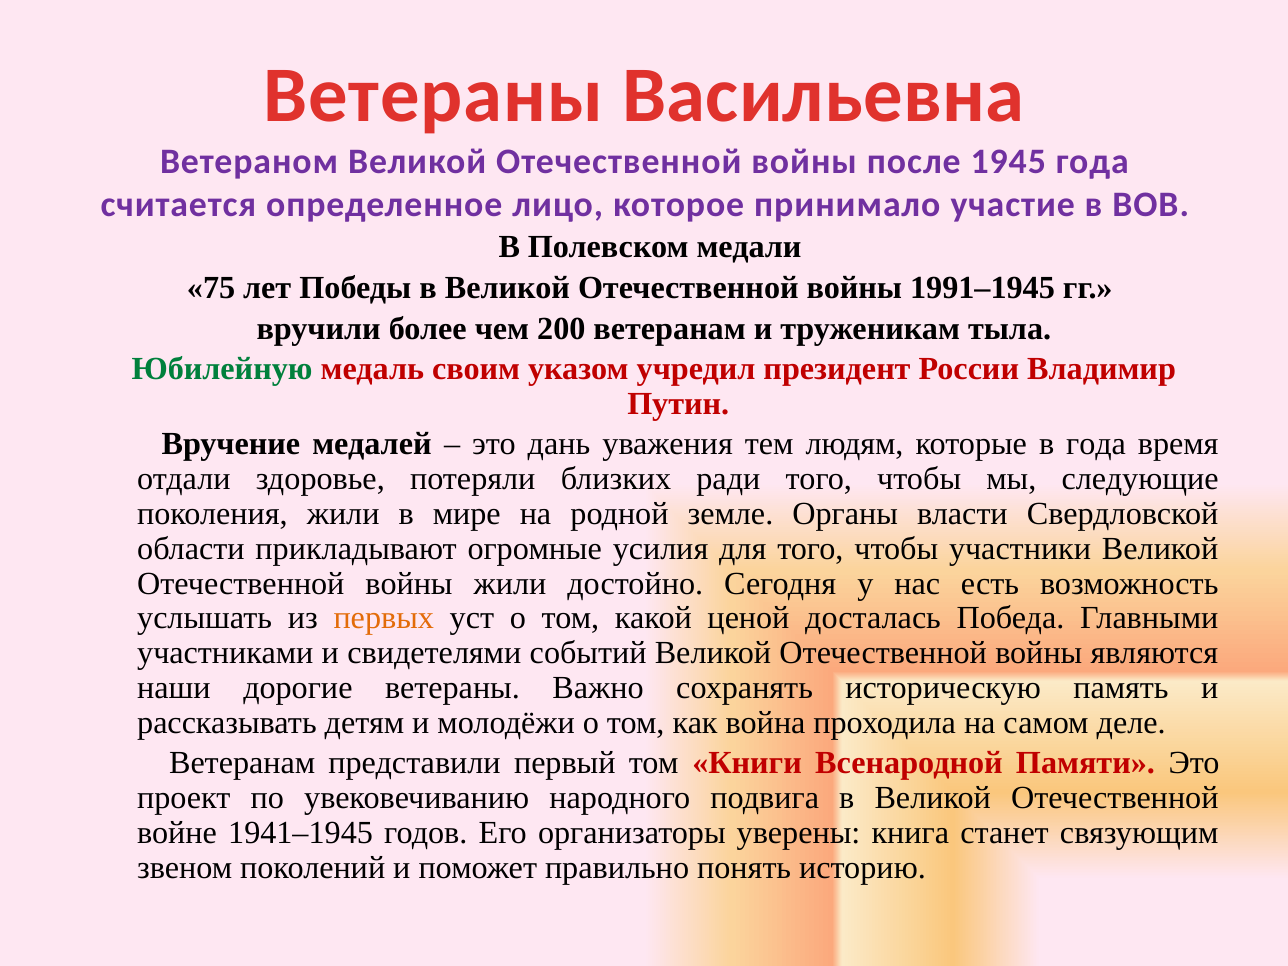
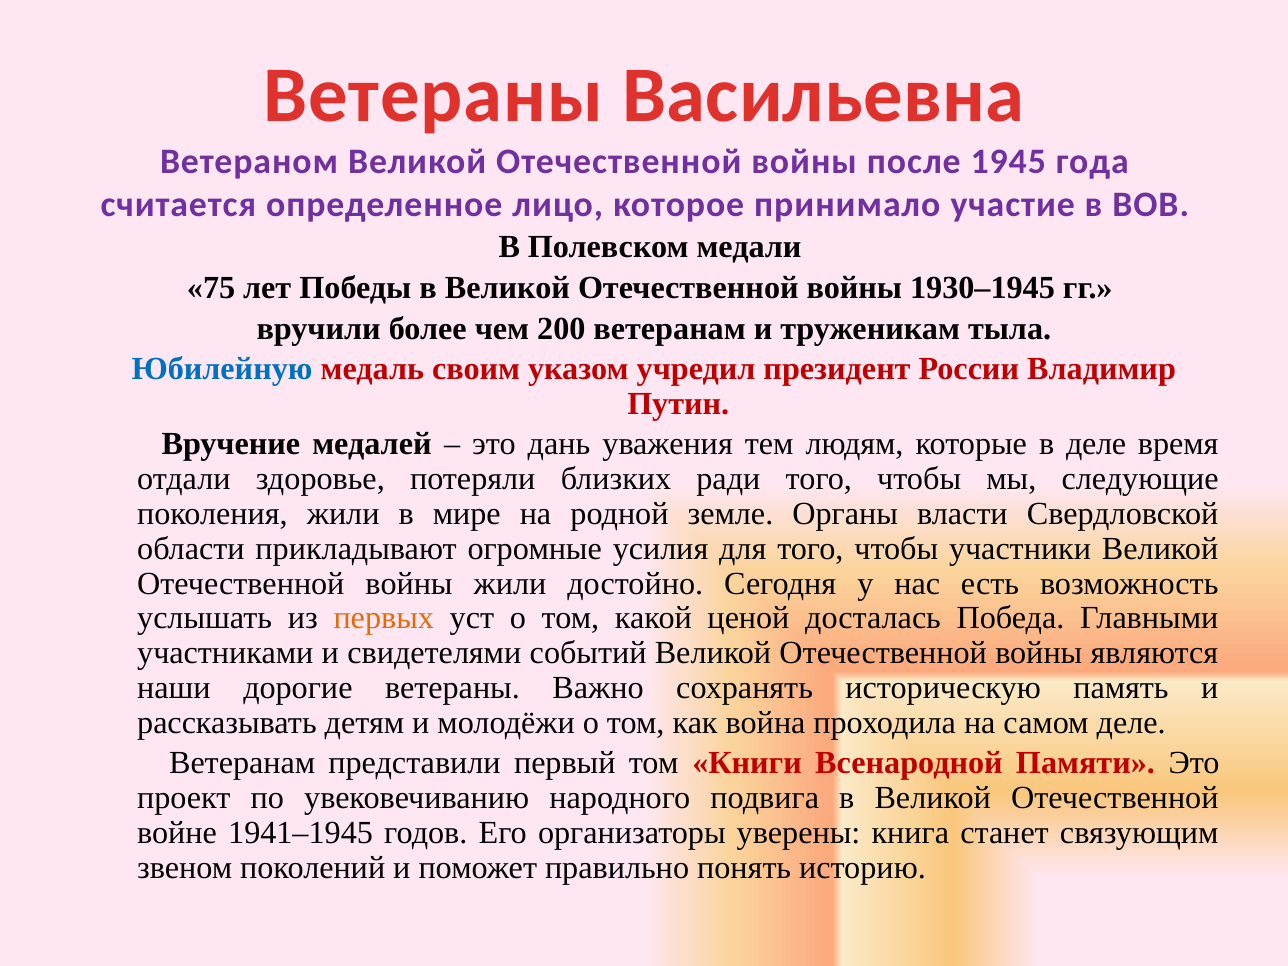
1991–1945: 1991–1945 -> 1930–1945
Юбилейную colour: green -> blue
в года: года -> деле
